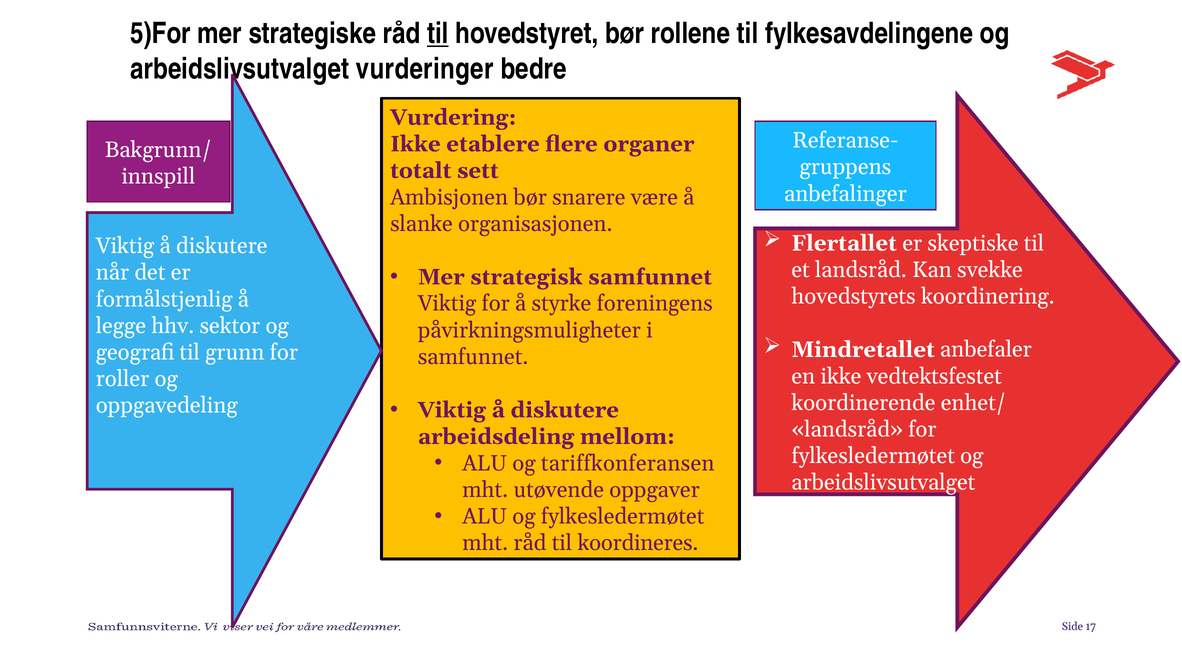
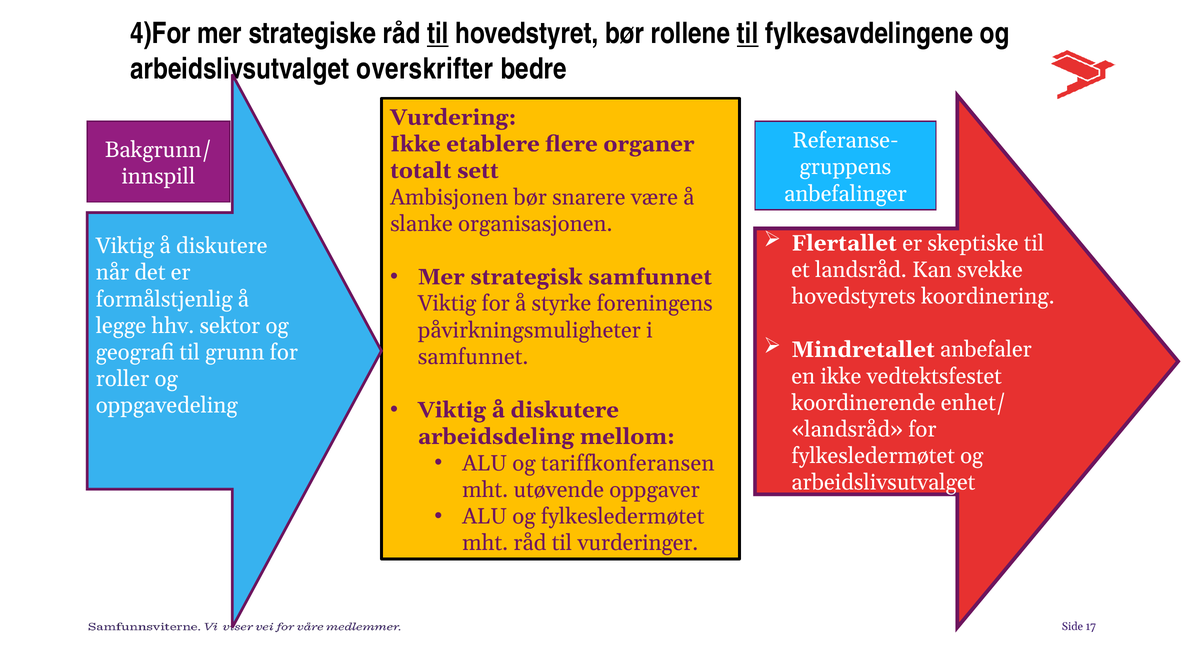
5)For: 5)For -> 4)For
til at (748, 33) underline: none -> present
vurderinger: vurderinger -> overskrifter
koordineres: koordineres -> vurderinger
